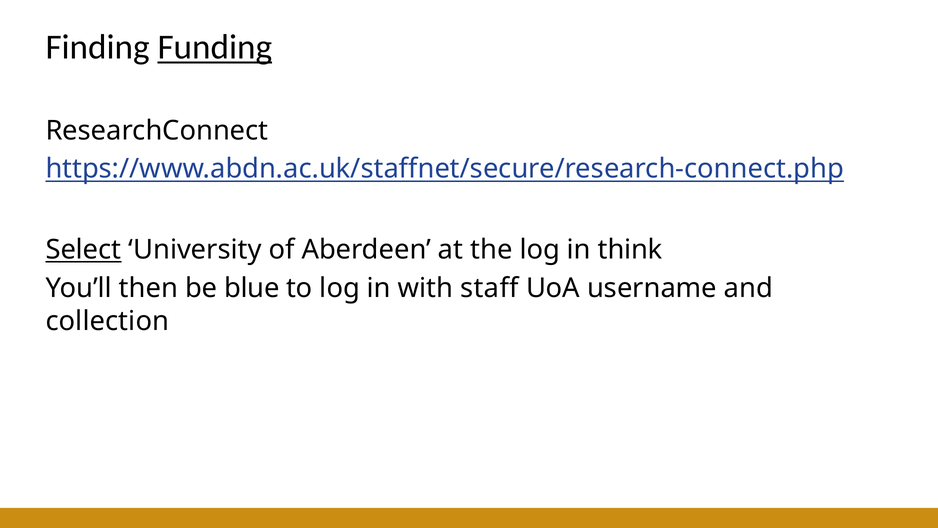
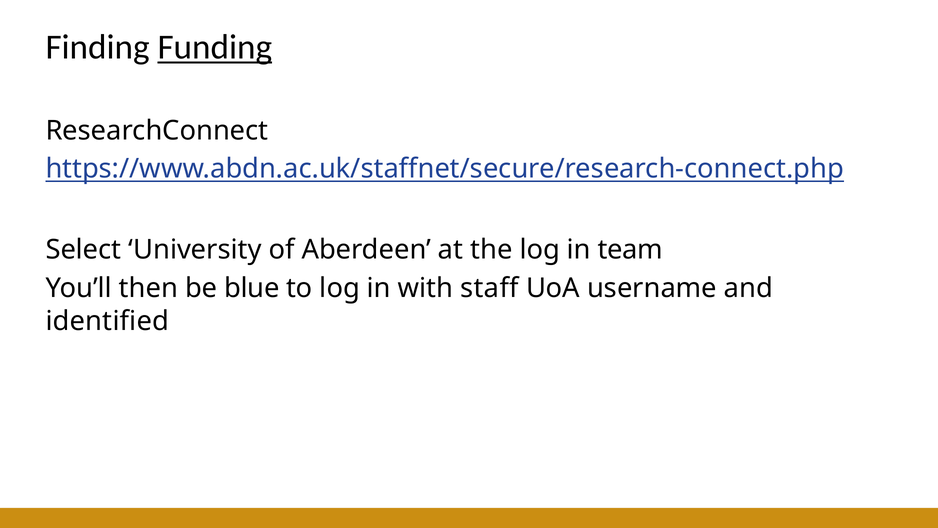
Select underline: present -> none
think: think -> team
collection: collection -> identified
